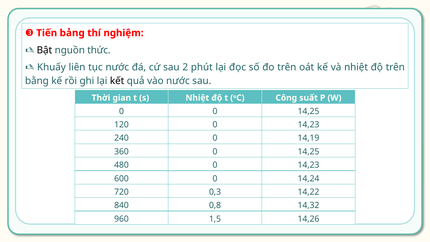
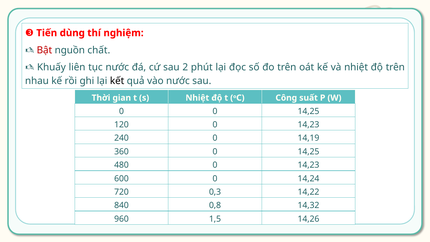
bảng: bảng -> dùng
Bật colour: black -> red
thức: thức -> chất
bằng: bằng -> nhau
